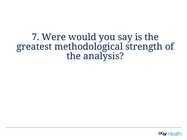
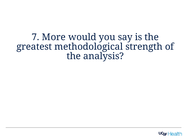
Were: Were -> More
